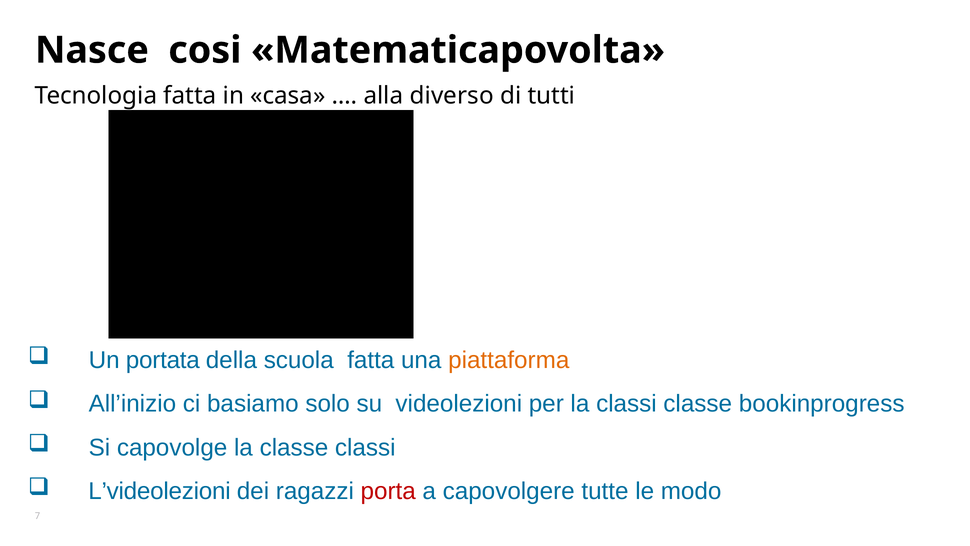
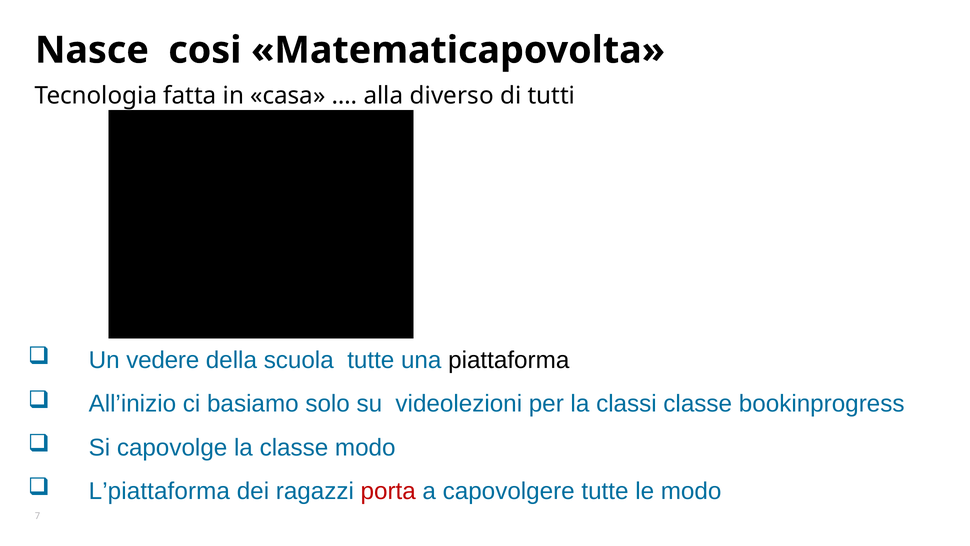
portata: portata -> vedere
scuola fatta: fatta -> tutte
piattaforma colour: orange -> black
classe classi: classi -> modo
L’videolezioni: L’videolezioni -> L’piattaforma
